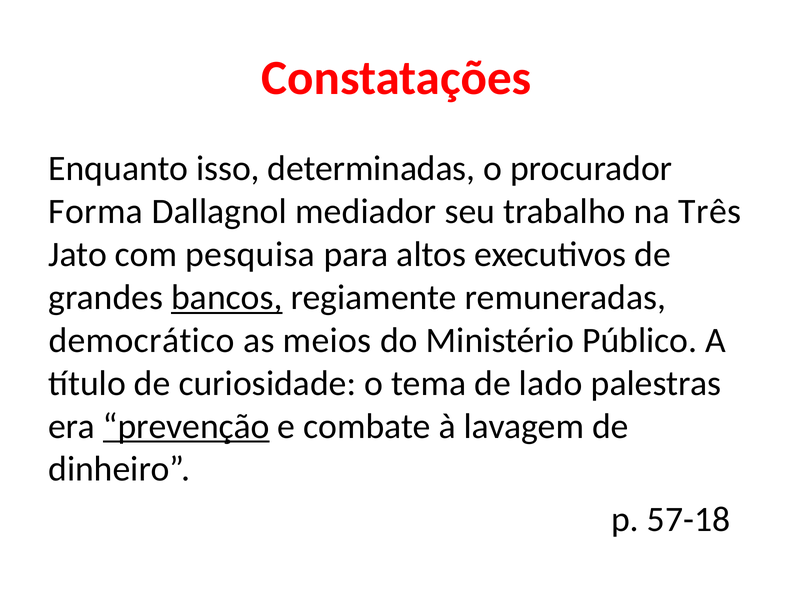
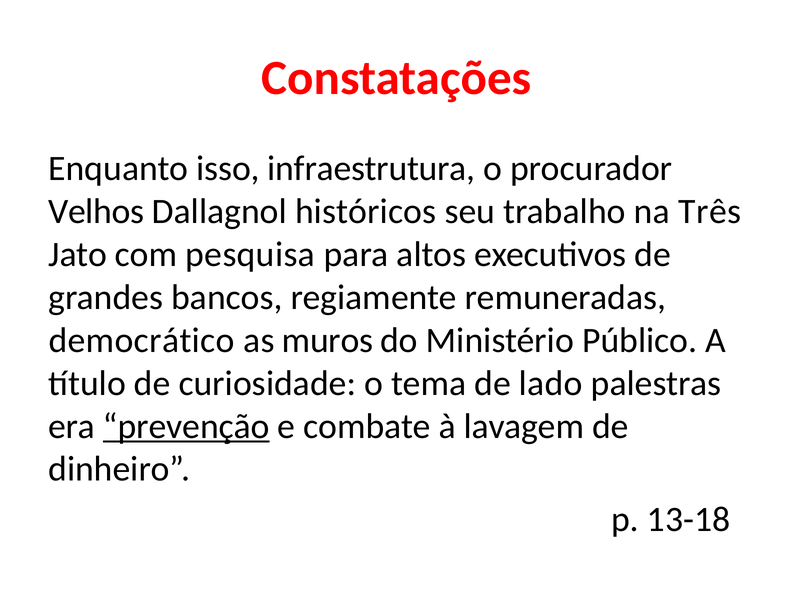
determinadas: determinadas -> infraestrutura
Forma: Forma -> Velhos
mediador: mediador -> históricos
bancos underline: present -> none
meios: meios -> muros
57-18: 57-18 -> 13-18
